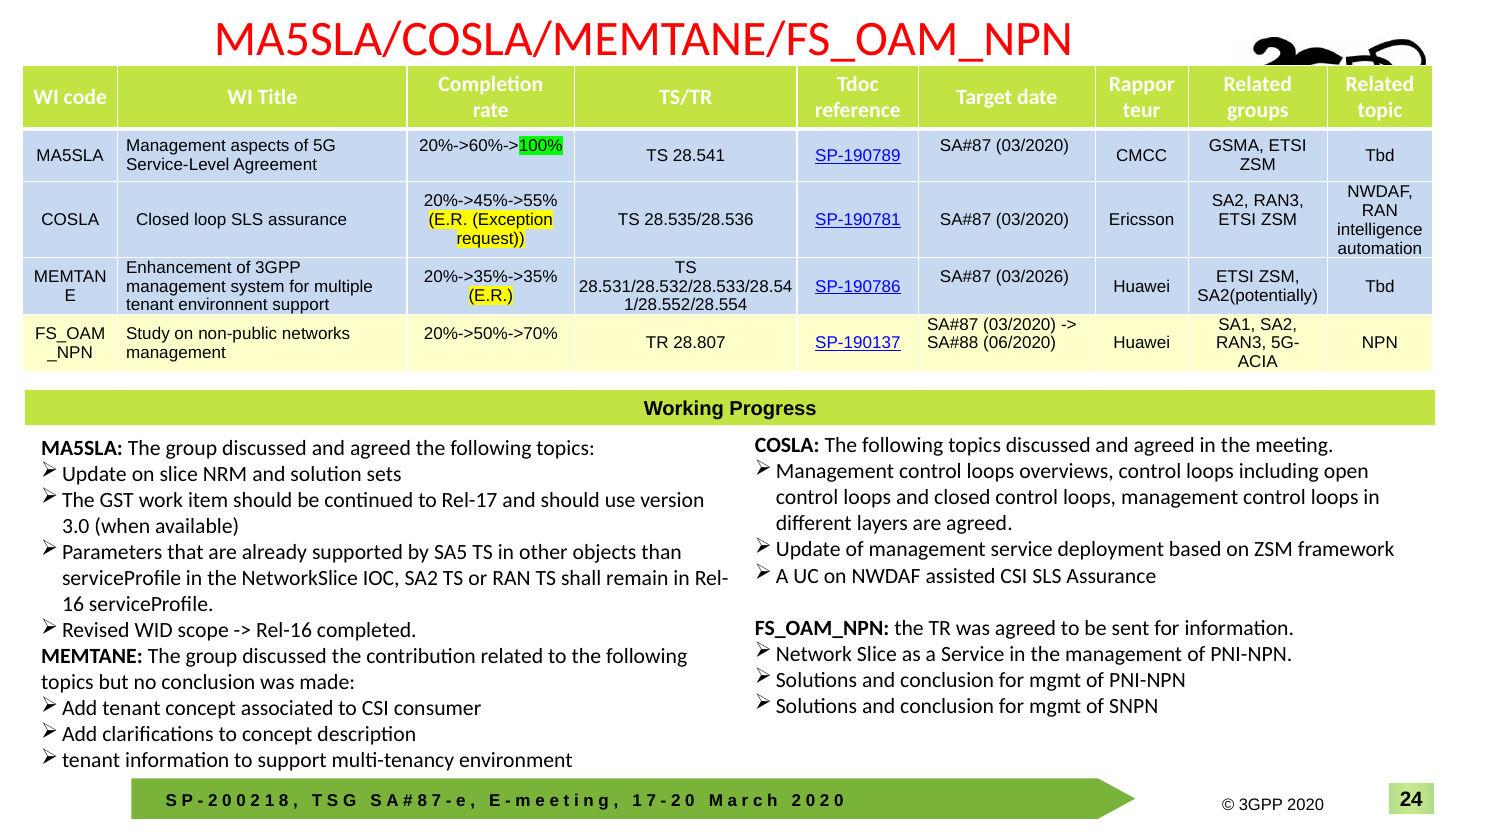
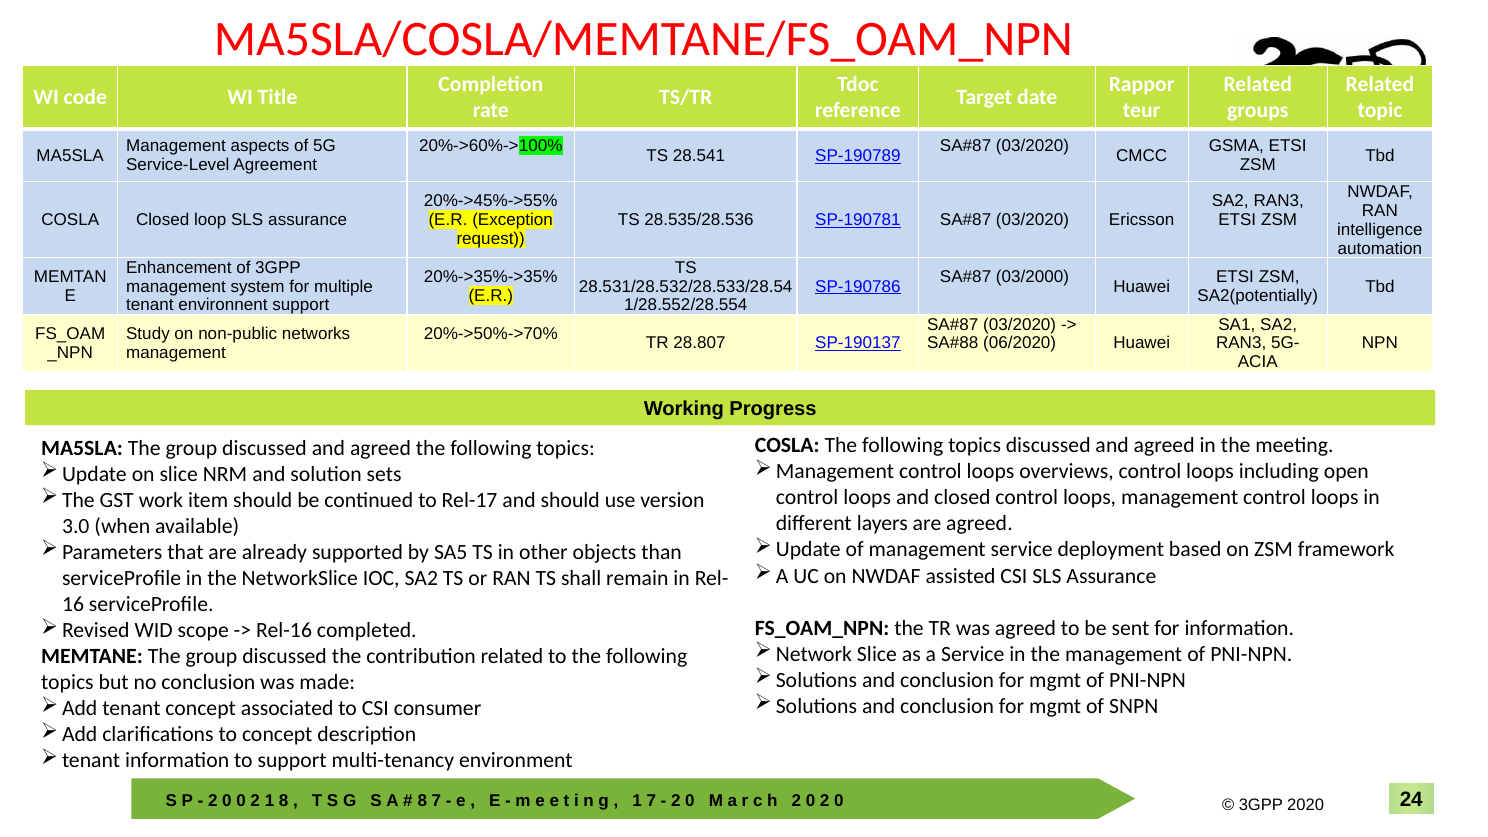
03/2026: 03/2026 -> 03/2000
